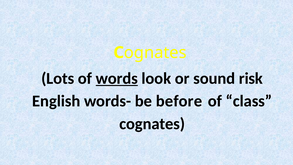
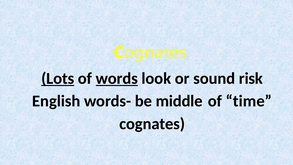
Lots underline: none -> present
before: before -> middle
class: class -> time
